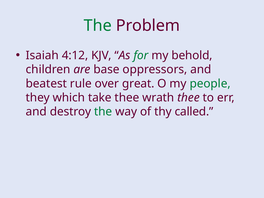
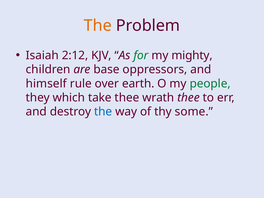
The at (98, 26) colour: green -> orange
4:12: 4:12 -> 2:12
behold: behold -> mighty
beatest: beatest -> himself
great: great -> earth
the at (103, 112) colour: green -> blue
called: called -> some
